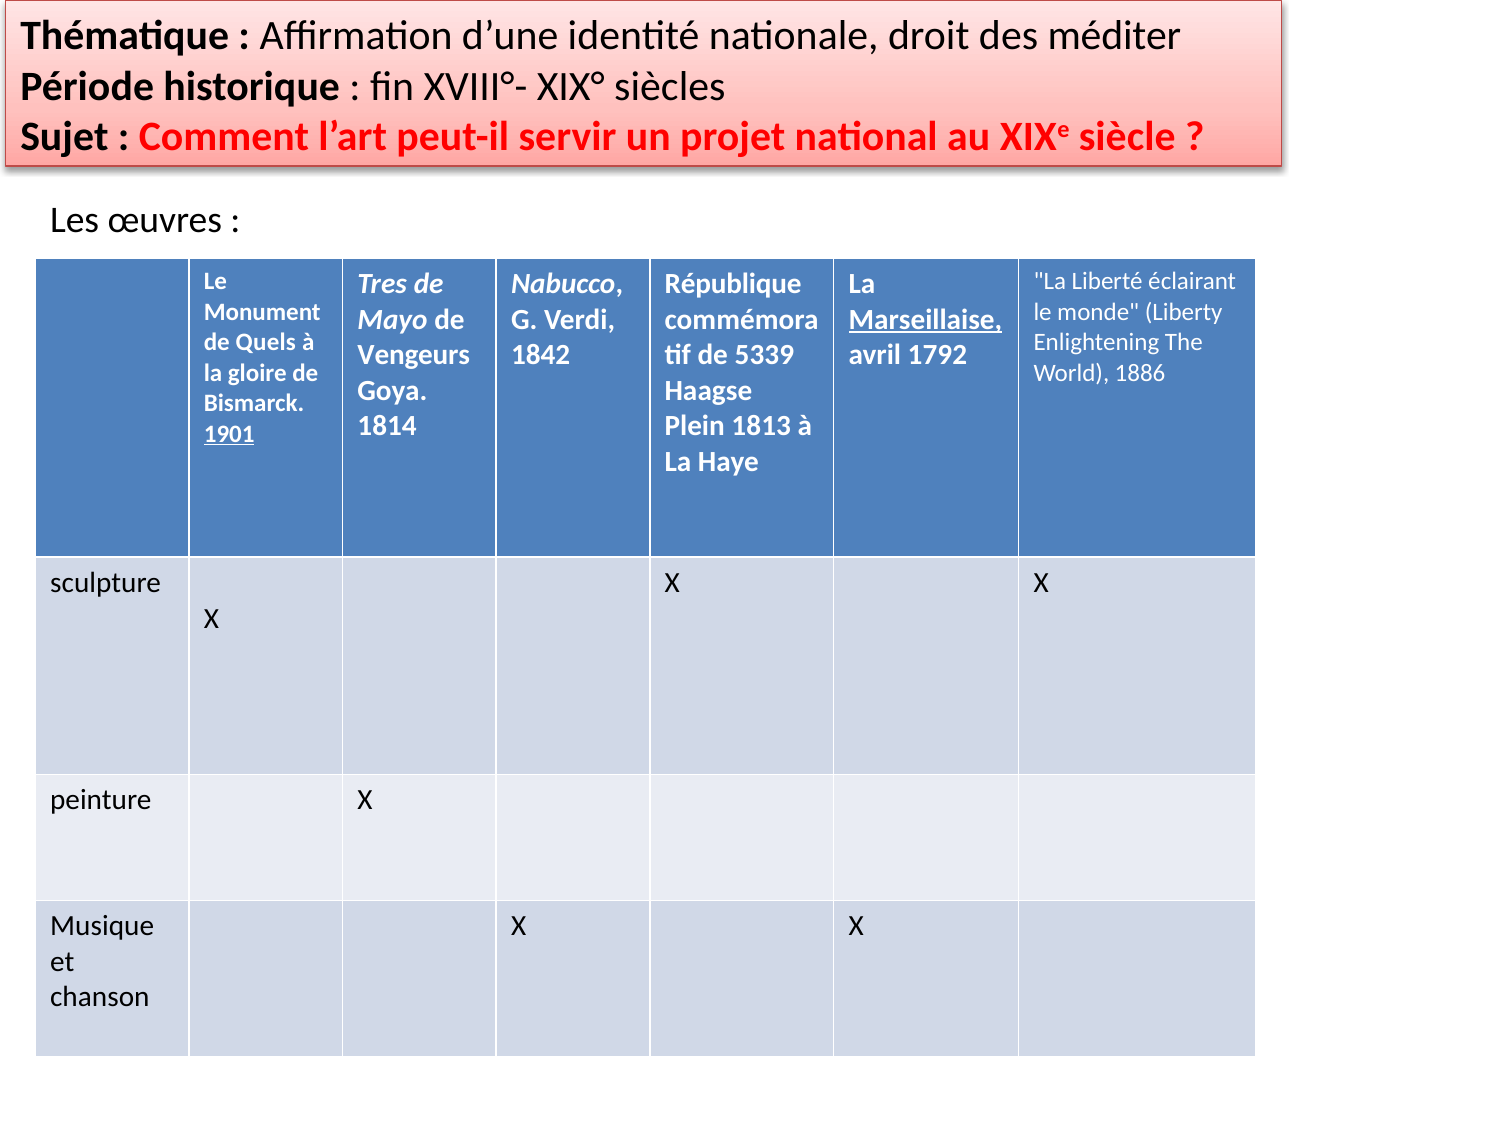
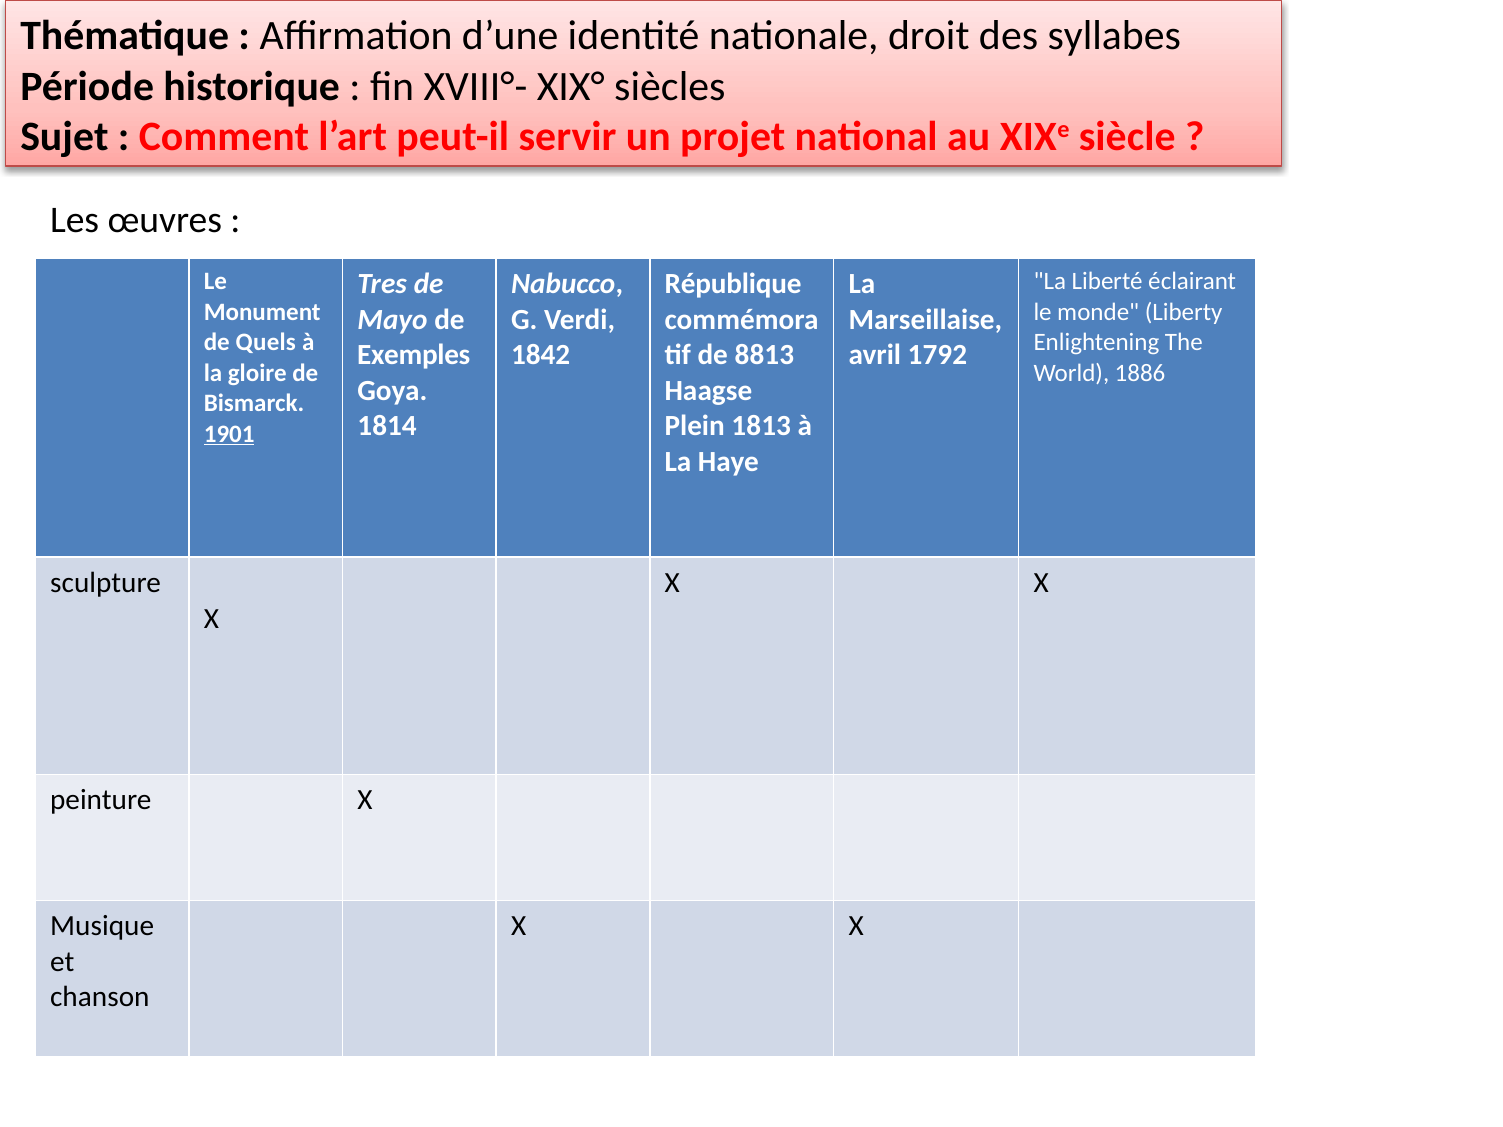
méditer: méditer -> syllabes
Marseillaise underline: present -> none
Vengeurs: Vengeurs -> Exemples
5339: 5339 -> 8813
